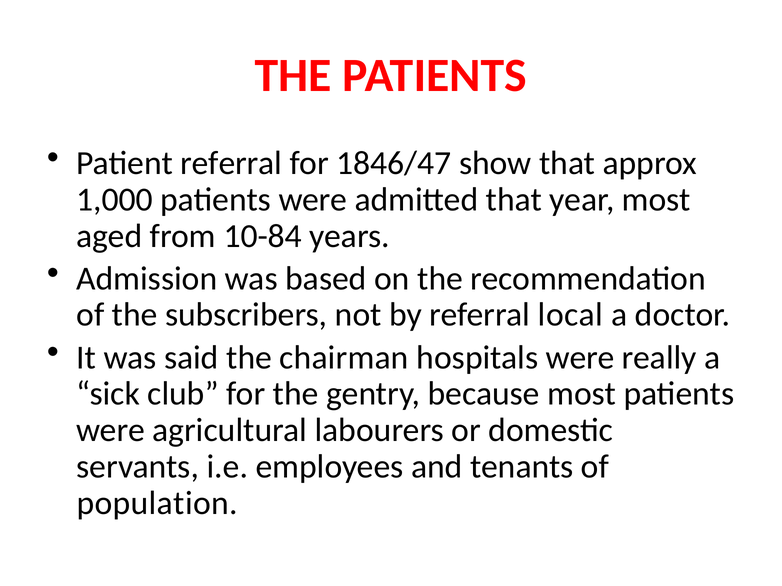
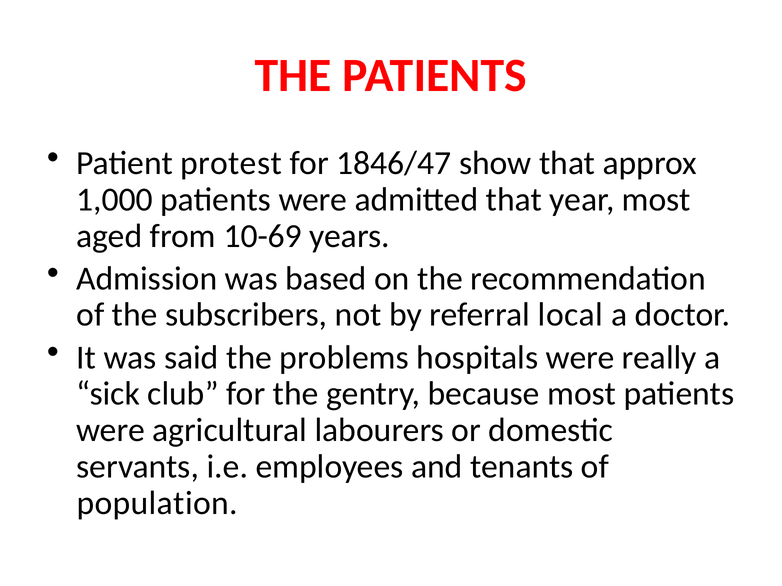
Patient referral: referral -> protest
10-84: 10-84 -> 10-69
chairman: chairman -> problems
